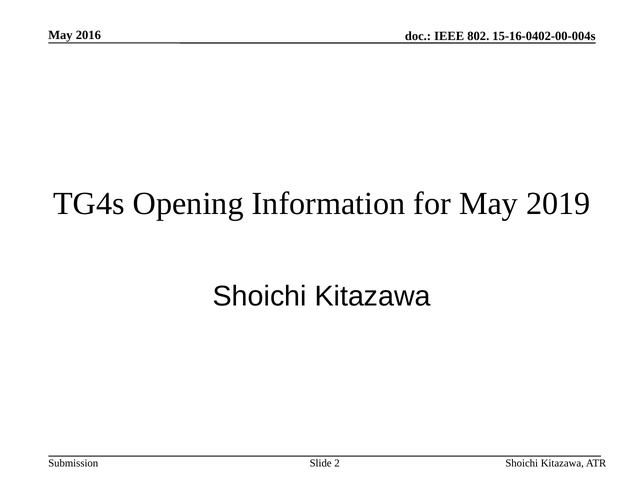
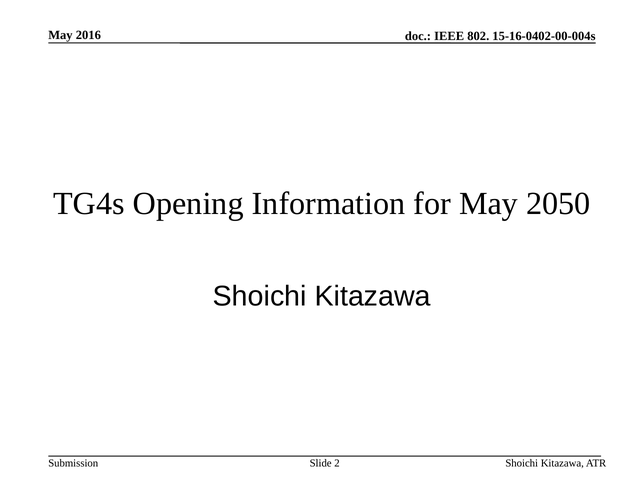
2019: 2019 -> 2050
